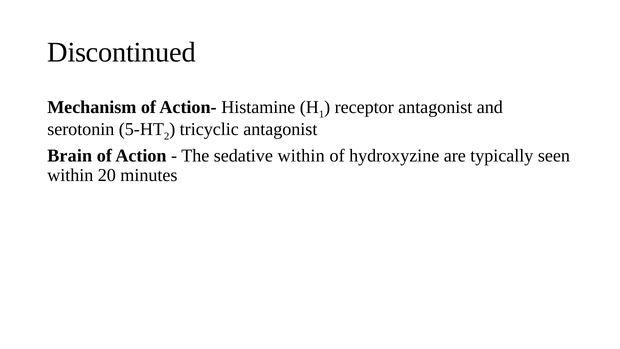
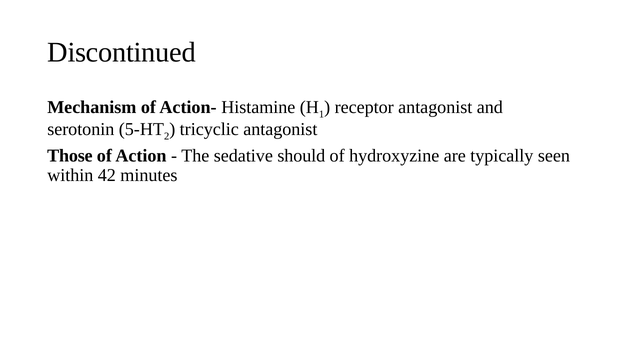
Brain: Brain -> Those
sedative within: within -> should
20: 20 -> 42
